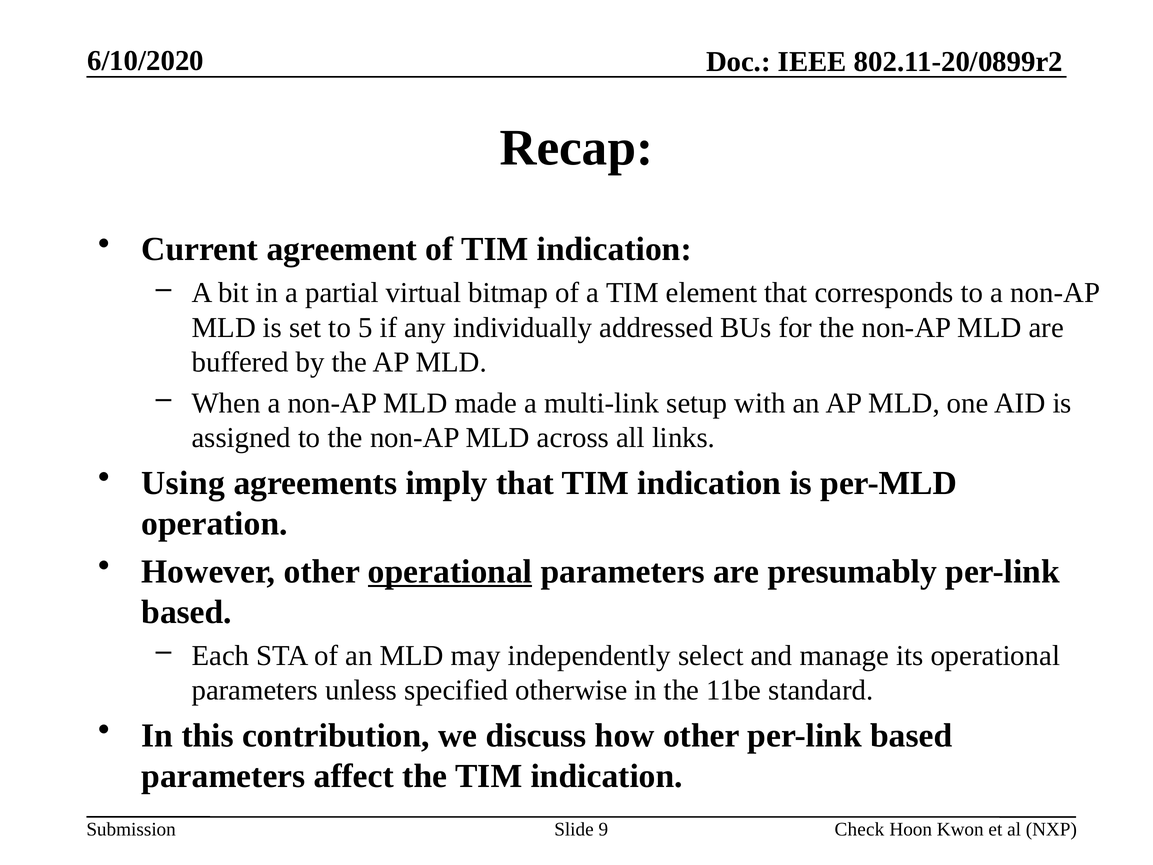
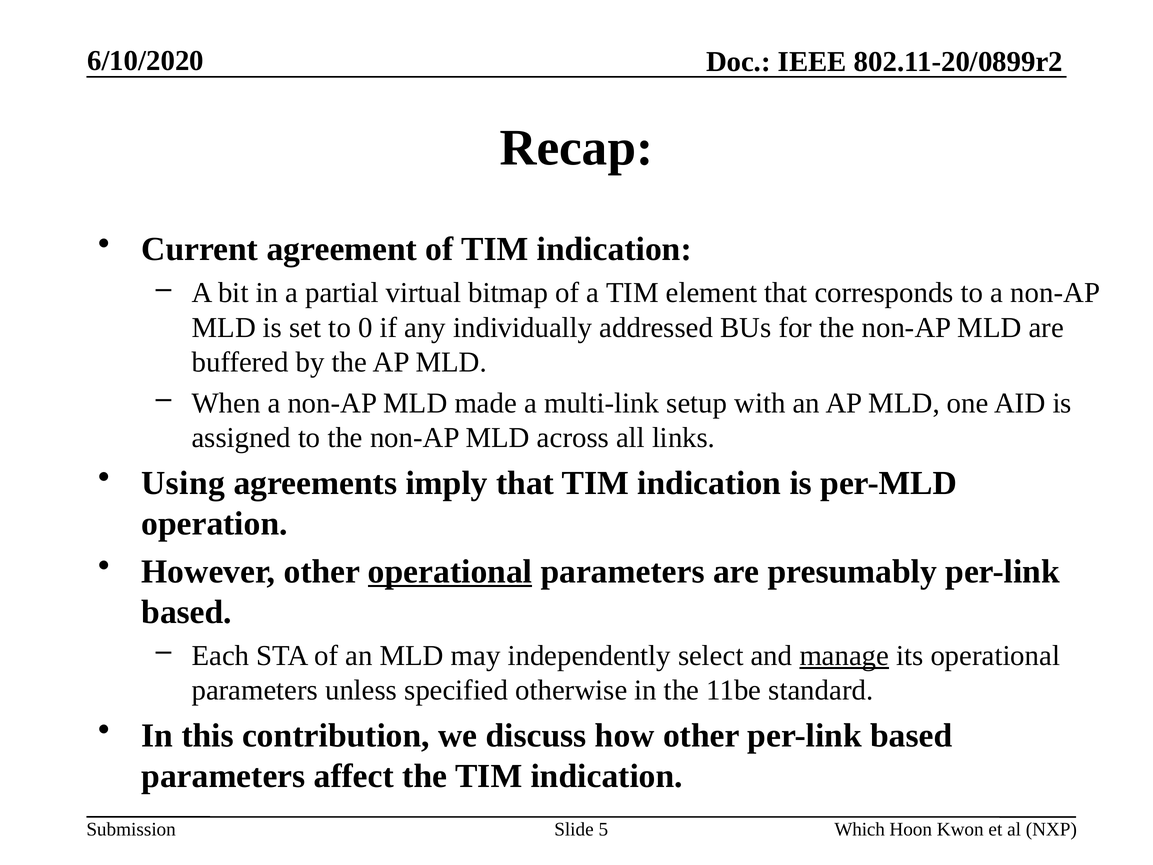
5: 5 -> 0
manage underline: none -> present
9: 9 -> 5
Check: Check -> Which
